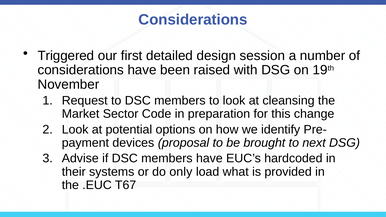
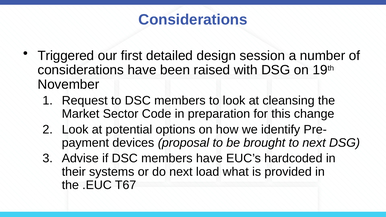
do only: only -> next
